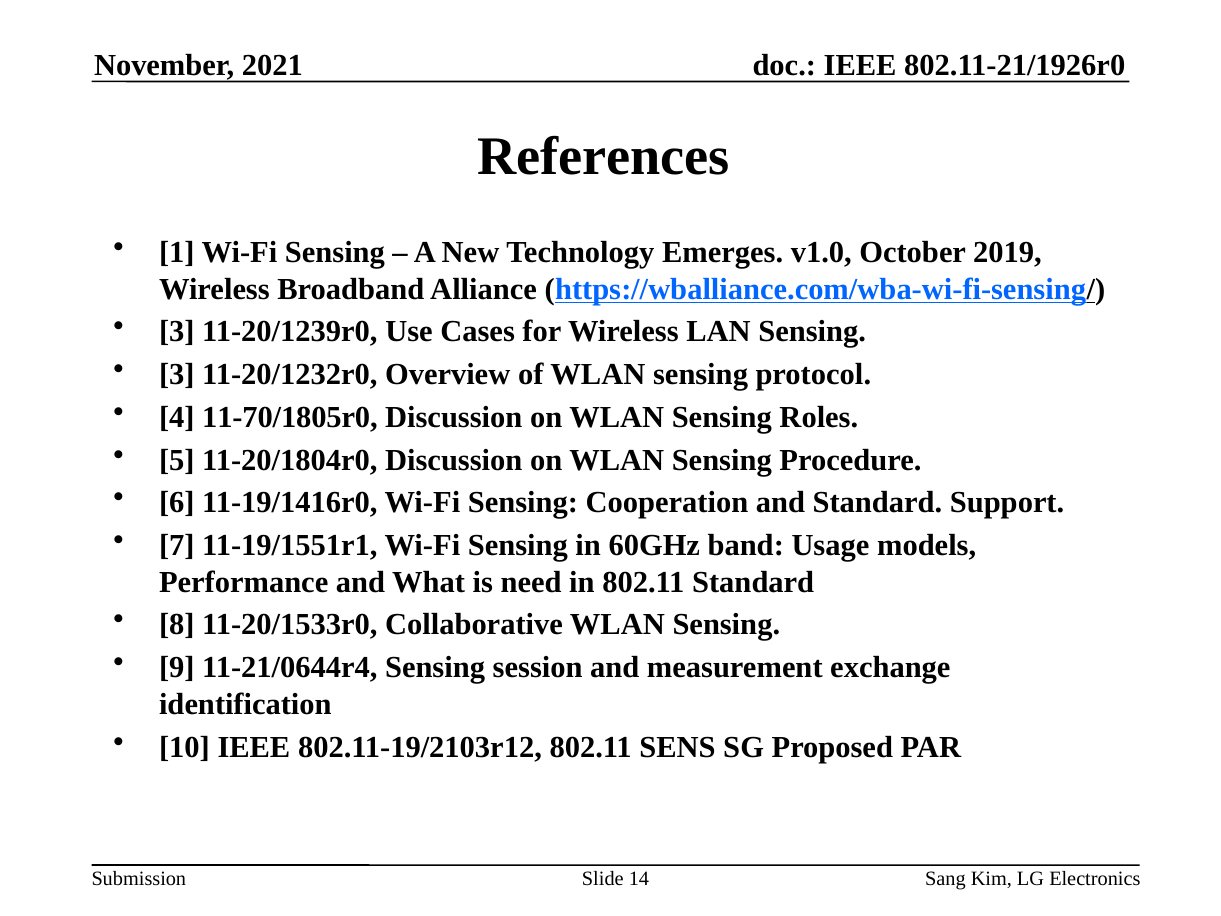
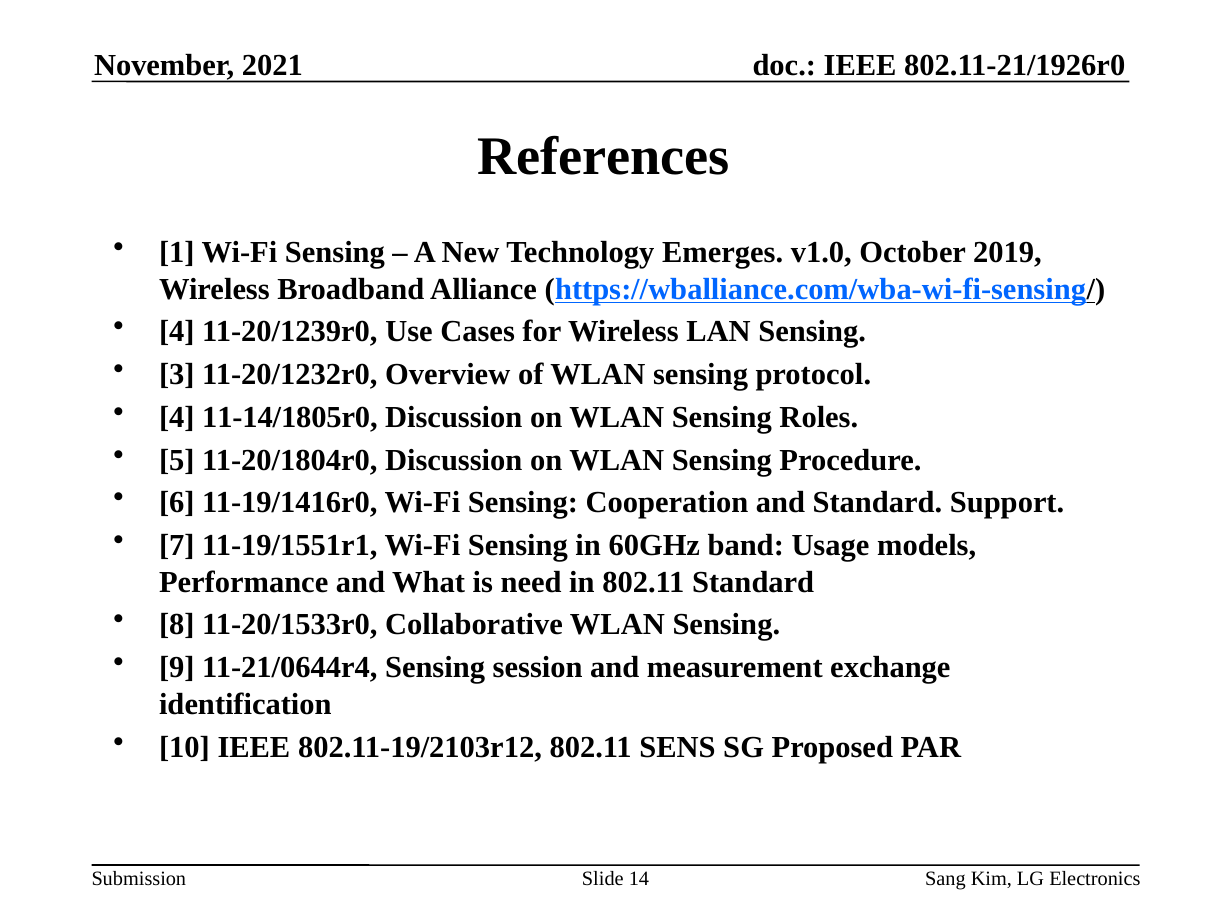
3 at (177, 332): 3 -> 4
11-70/1805r0: 11-70/1805r0 -> 11-14/1805r0
